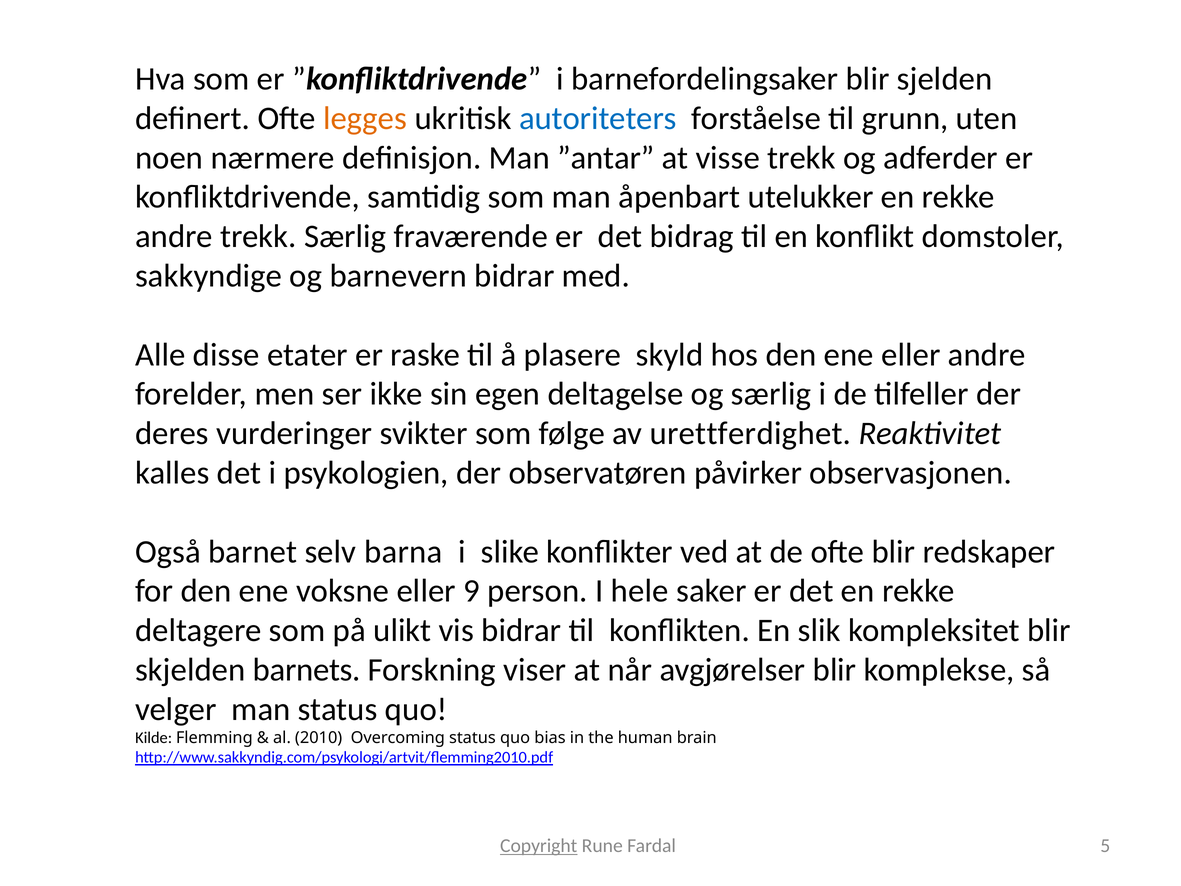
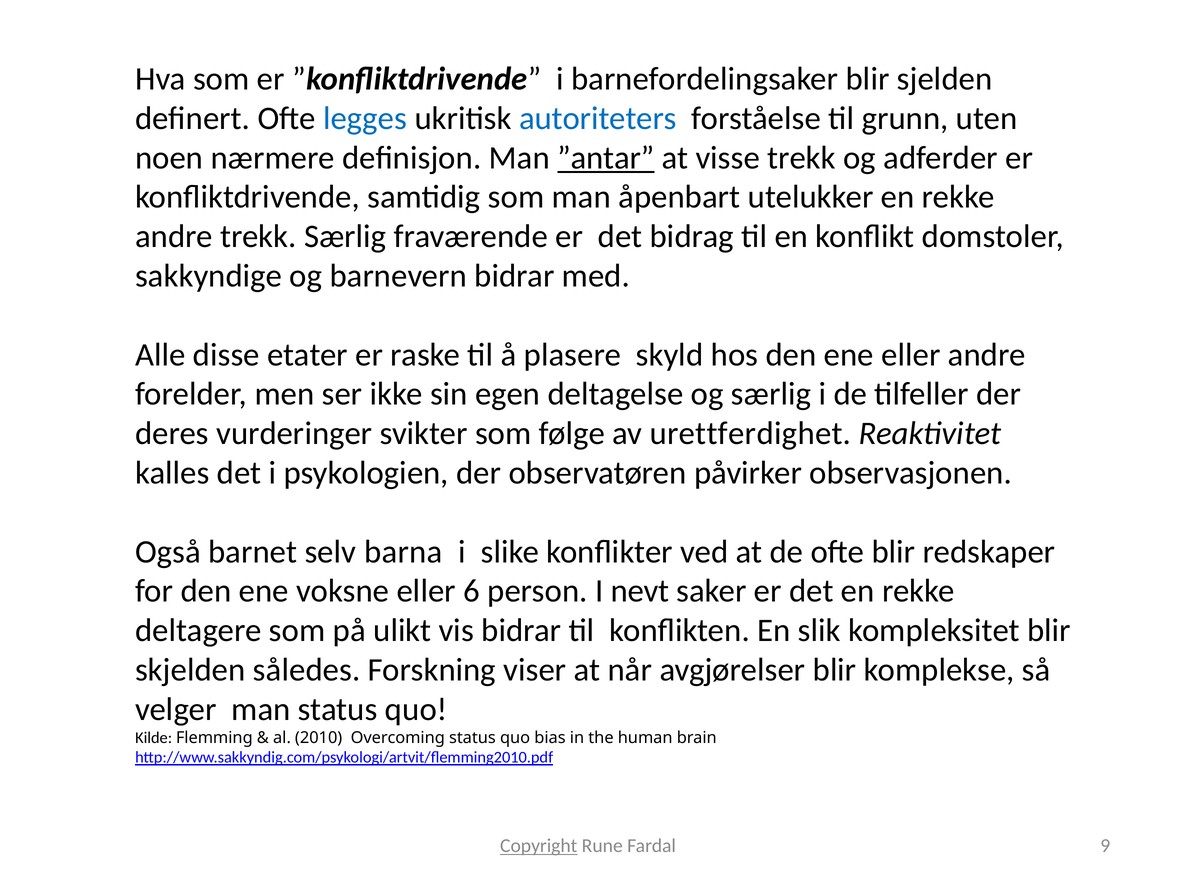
legges colour: orange -> blue
”antar underline: none -> present
9: 9 -> 6
hele: hele -> nevt
barnets: barnets -> således
5: 5 -> 9
